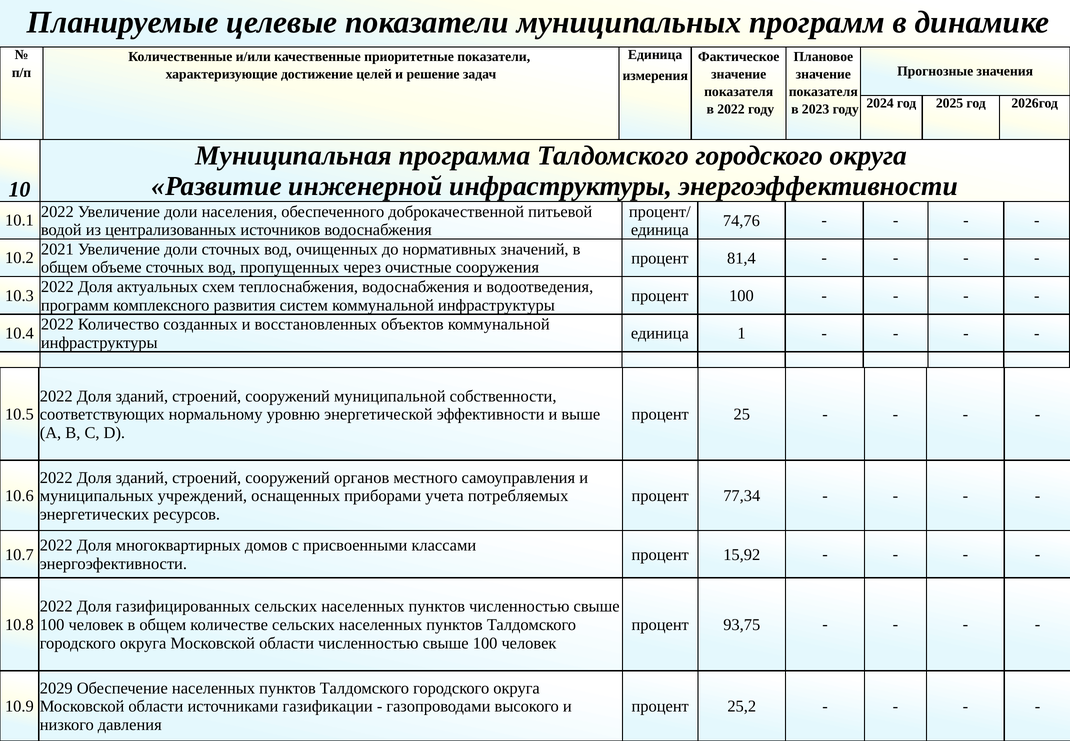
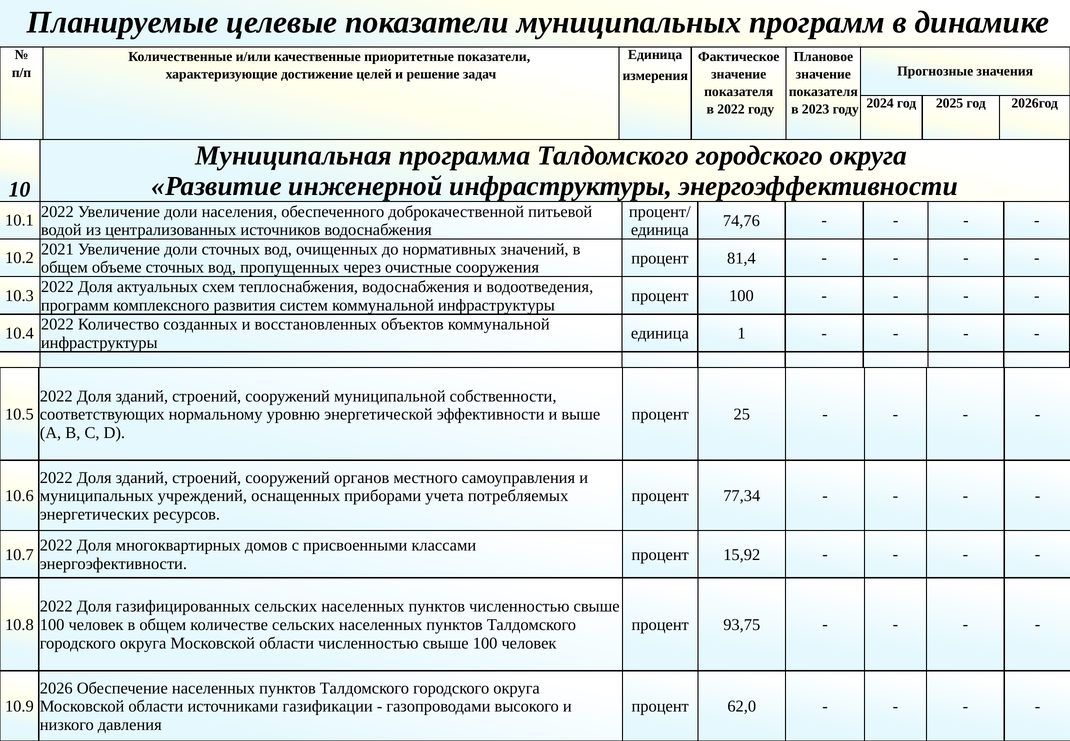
2029: 2029 -> 2026
25,2: 25,2 -> 62,0
